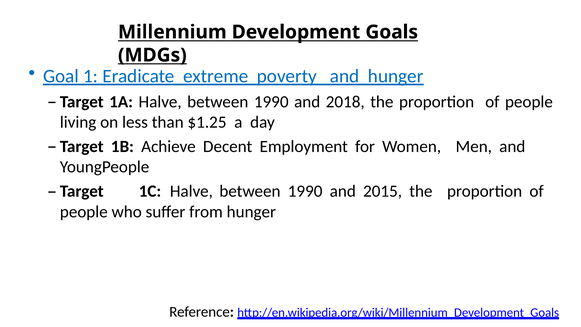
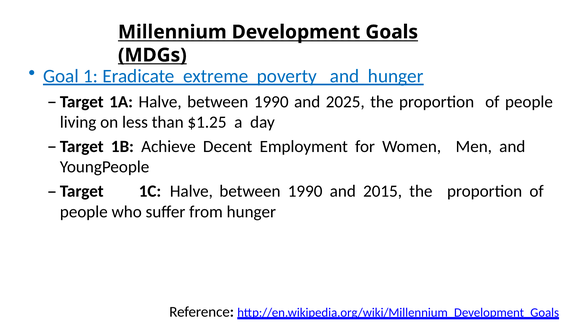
2018: 2018 -> 2025
